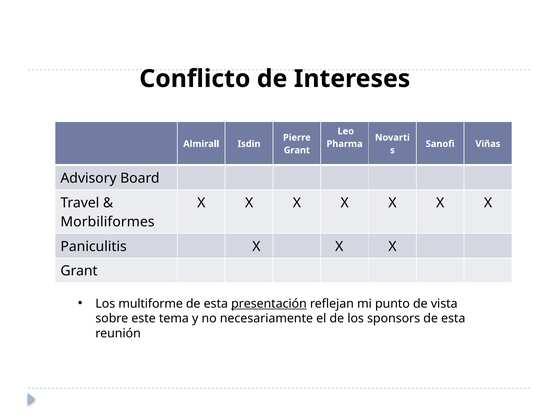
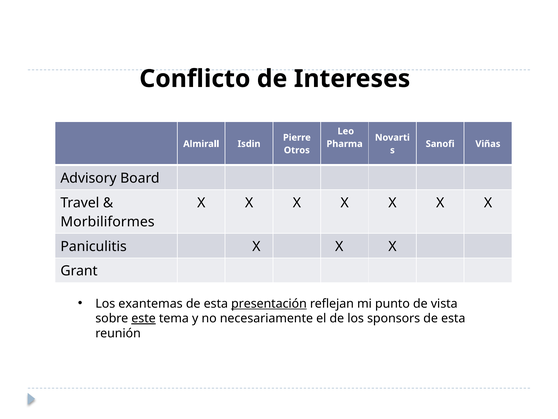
Grant at (297, 150): Grant -> Otros
multiforme: multiforme -> exantemas
este underline: none -> present
